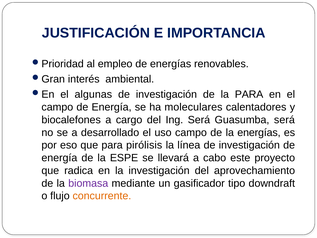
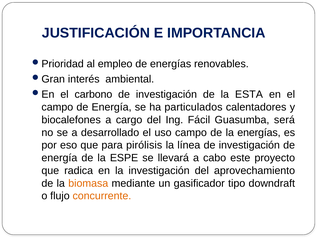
algunas: algunas -> carbono
la PARA: PARA -> ESTA
moleculares: moleculares -> particulados
Ing Será: Será -> Fácil
biomasa colour: purple -> orange
